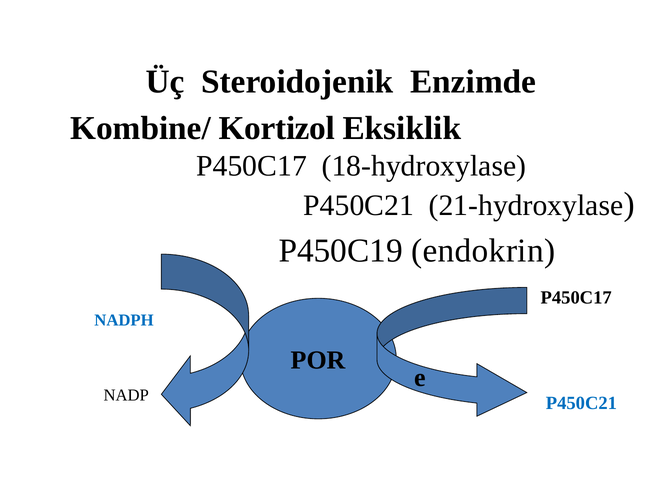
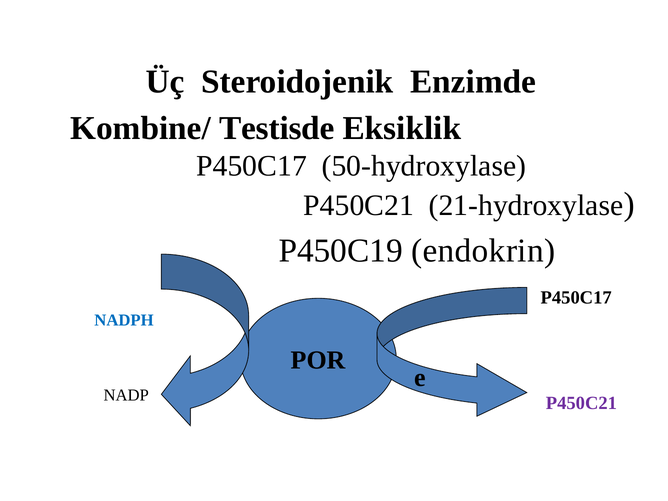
Kortizol: Kortizol -> Testisde
18-hydroxylase: 18-hydroxylase -> 50-hydroxylase
P450C21 at (581, 403) colour: blue -> purple
